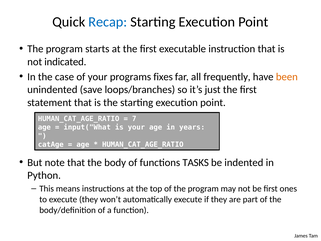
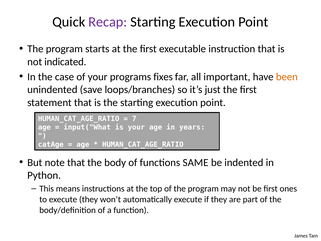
Recap colour: blue -> purple
frequently: frequently -> important
TASKS: TASKS -> SAME
